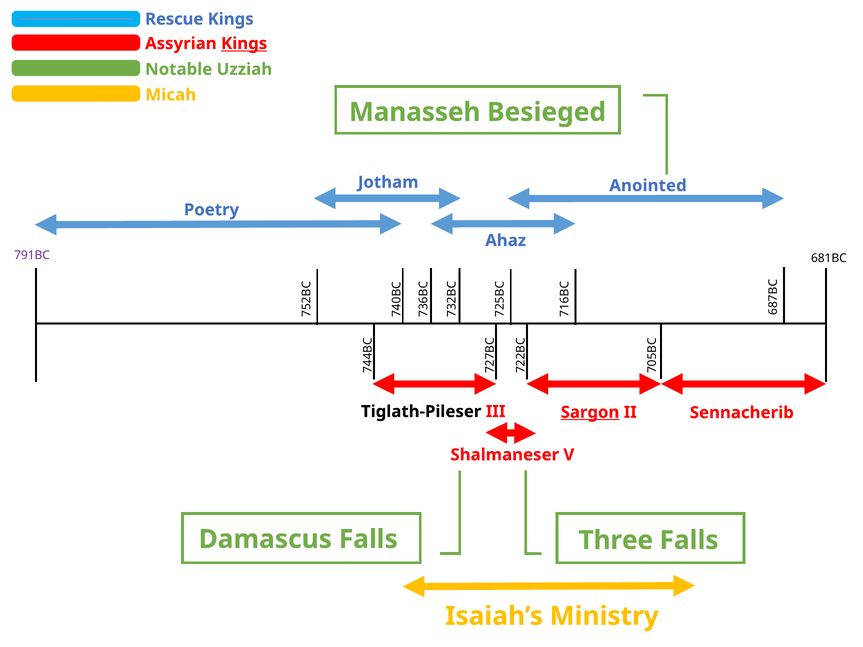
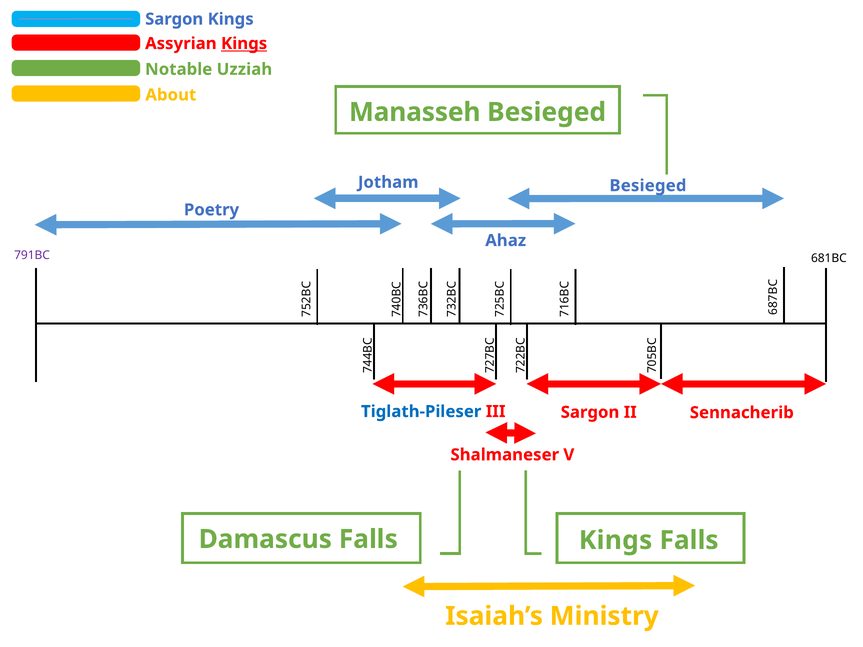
Rescue at (174, 19): Rescue -> Sargon
Micah: Micah -> About
Anointed at (648, 186): Anointed -> Besieged
Tiglath-Pileser colour: black -> blue
Sargon at (590, 412) underline: present -> none
Falls Three: Three -> Kings
